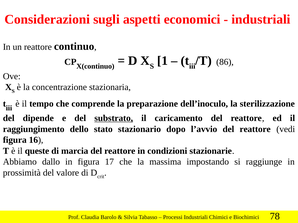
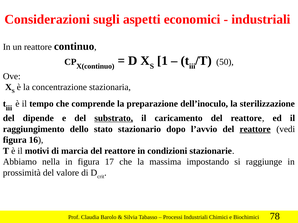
86: 86 -> 50
reattore at (255, 129) underline: none -> present
queste: queste -> motivi
dallo: dallo -> nella
